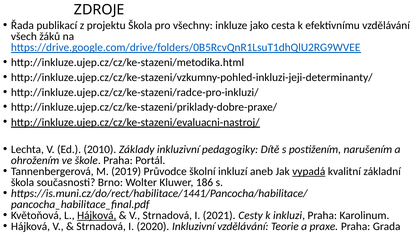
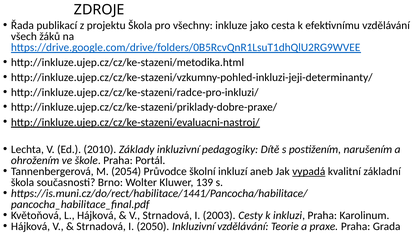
2019: 2019 -> 2054
186: 186 -> 139
Hájková at (97, 216) underline: present -> none
2021: 2021 -> 2003
2020: 2020 -> 2050
